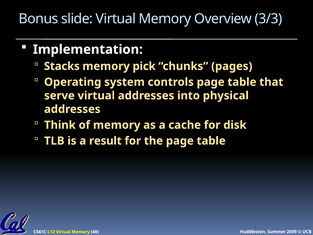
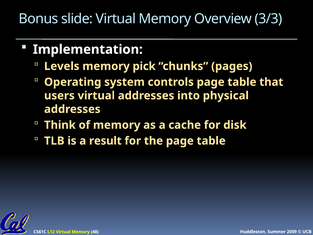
Stacks: Stacks -> Levels
serve: serve -> users
